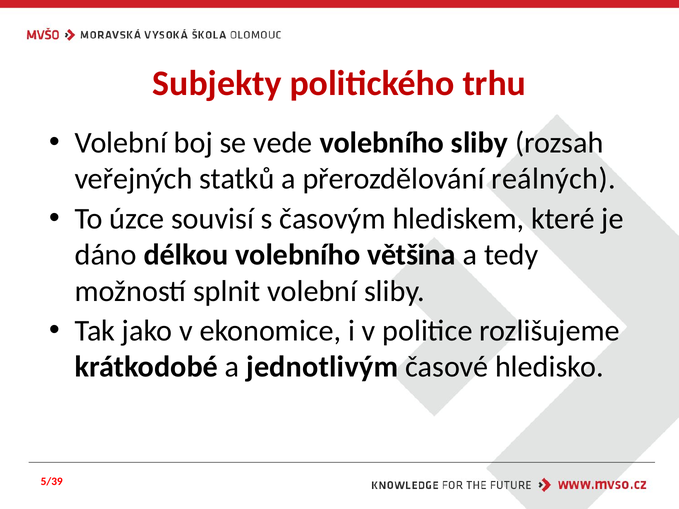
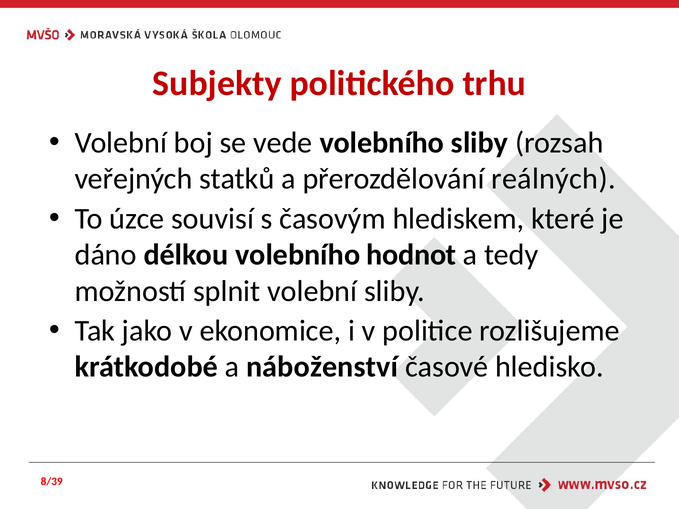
většina: většina -> hodnot
jednotlivým: jednotlivým -> náboženství
5/39: 5/39 -> 8/39
